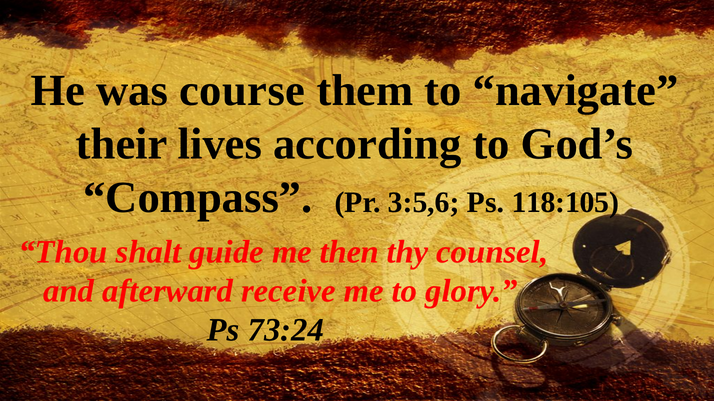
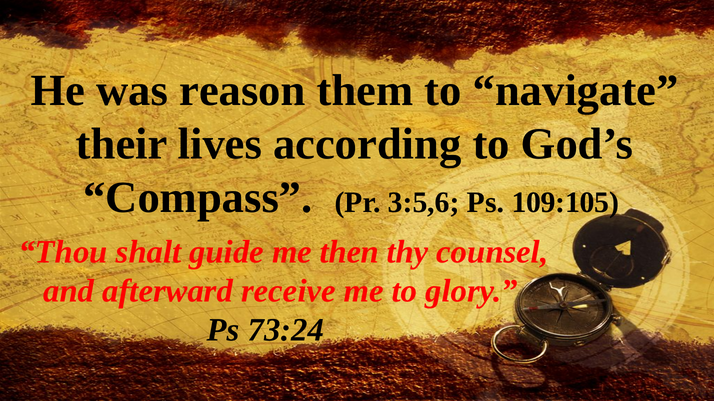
course: course -> reason
118:105: 118:105 -> 109:105
